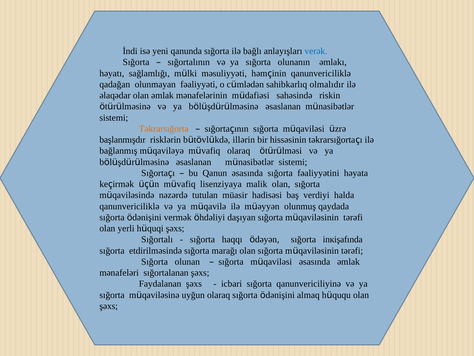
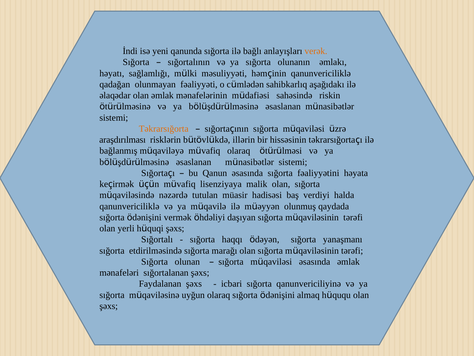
verək colour: blue -> orange
оlmаlıdır: оlmаlıdır -> aşağıdakı
bаşlаnmışdır: bаşlаnmışdır -> araşdırılması
inкişаfındа: inкişаfındа -> yanaşmanı
